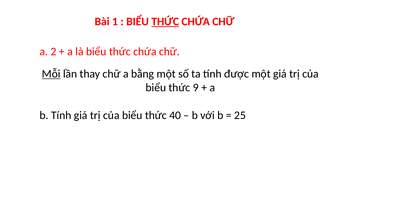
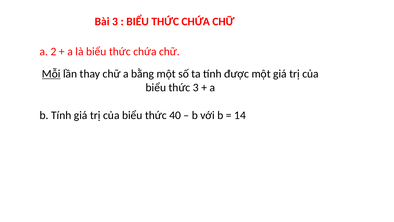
Bài 1: 1 -> 3
THỨC at (165, 22) underline: present -> none
thức 9: 9 -> 3
25: 25 -> 14
